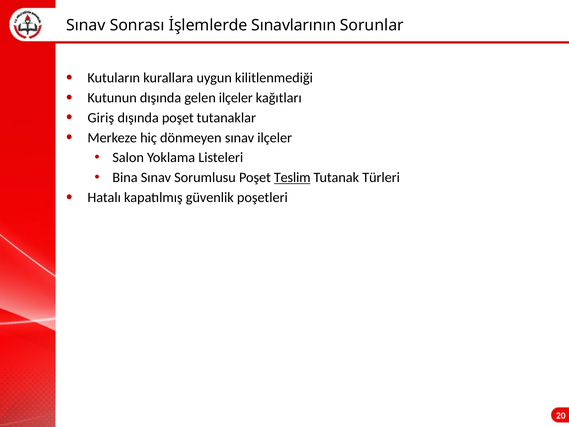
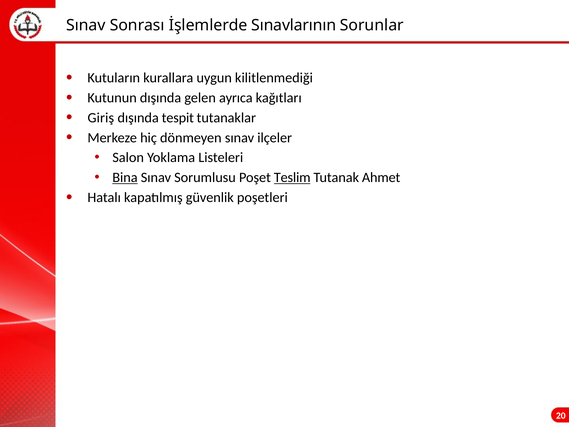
gelen ilçeler: ilçeler -> ayrıca
dışında poşet: poşet -> tespit
Bina underline: none -> present
Türleri: Türleri -> Ahmet
